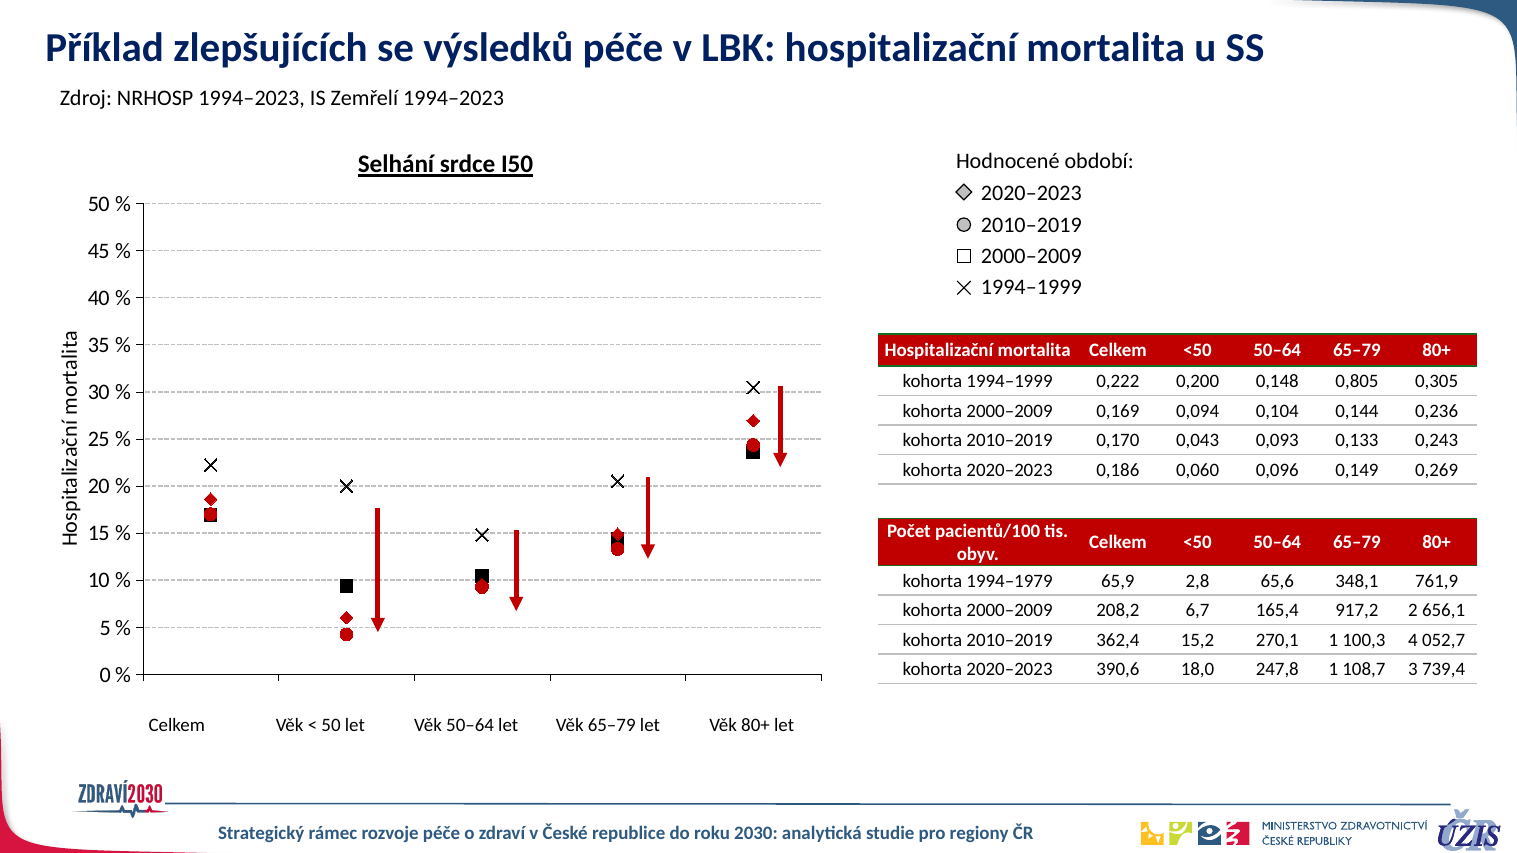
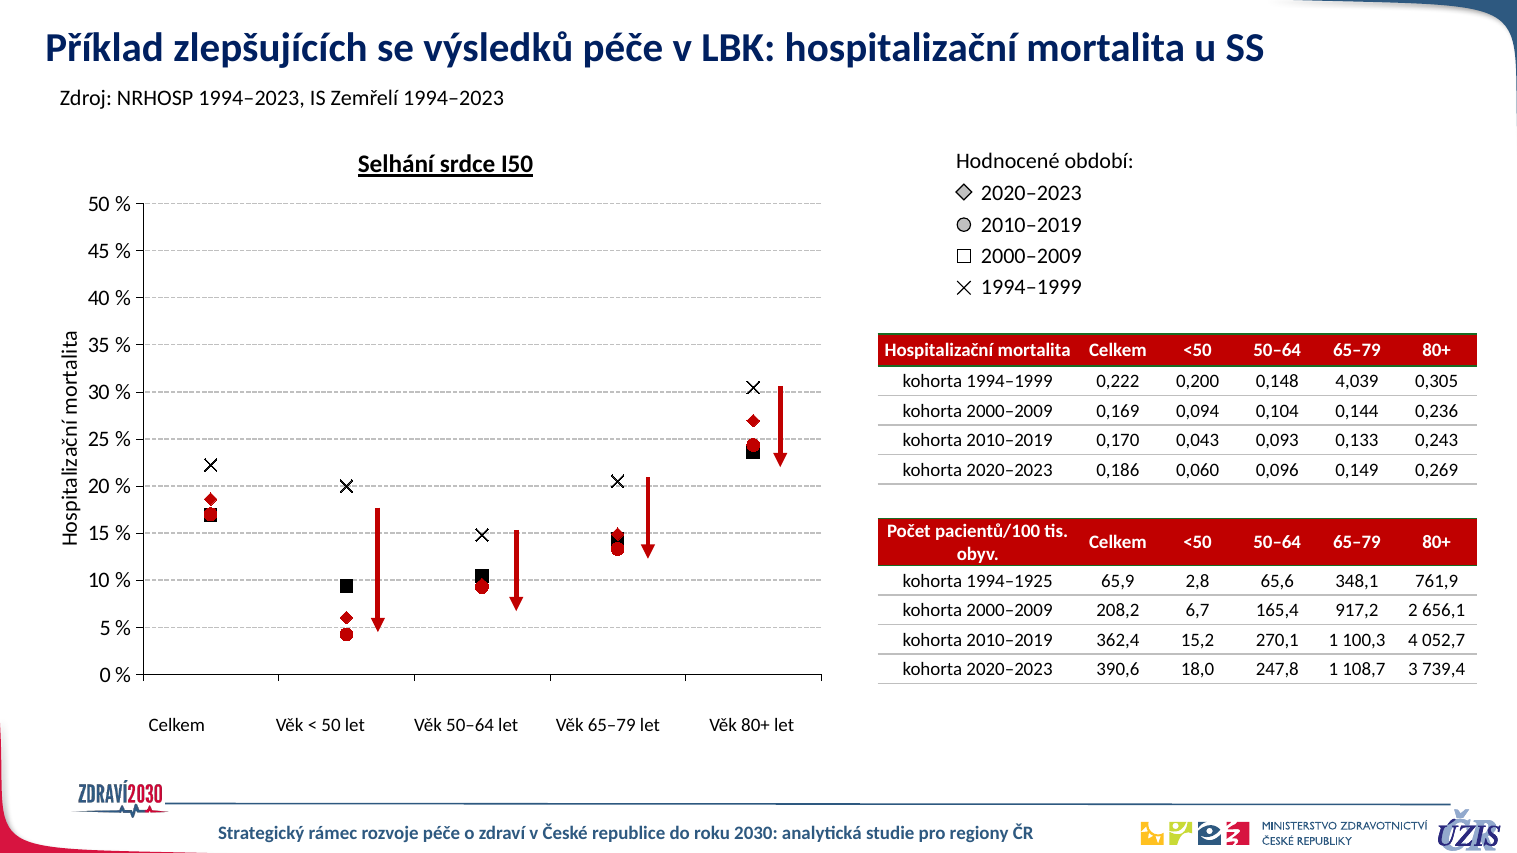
0,805: 0,805 -> 4,039
1994–1979: 1994–1979 -> 1994–1925
